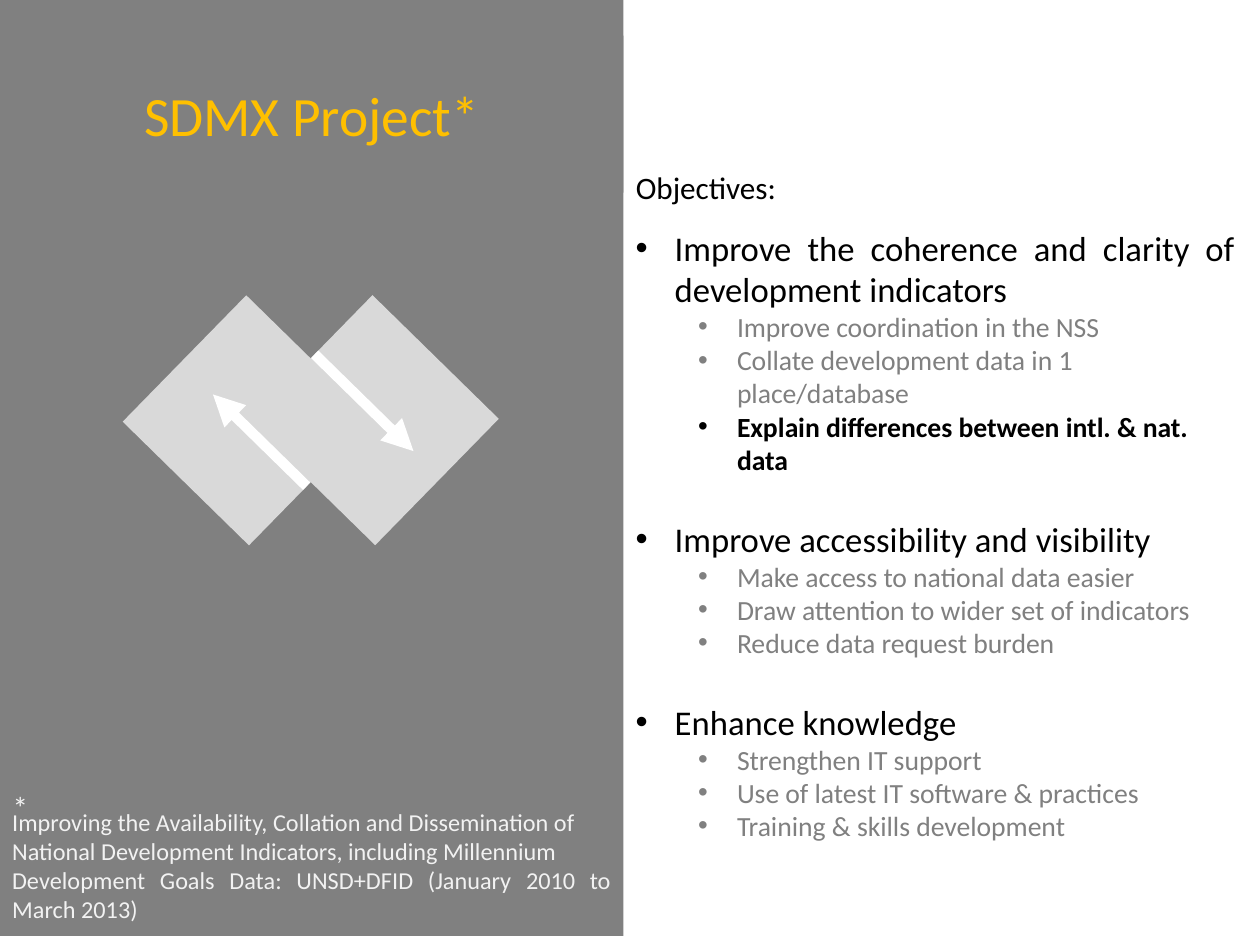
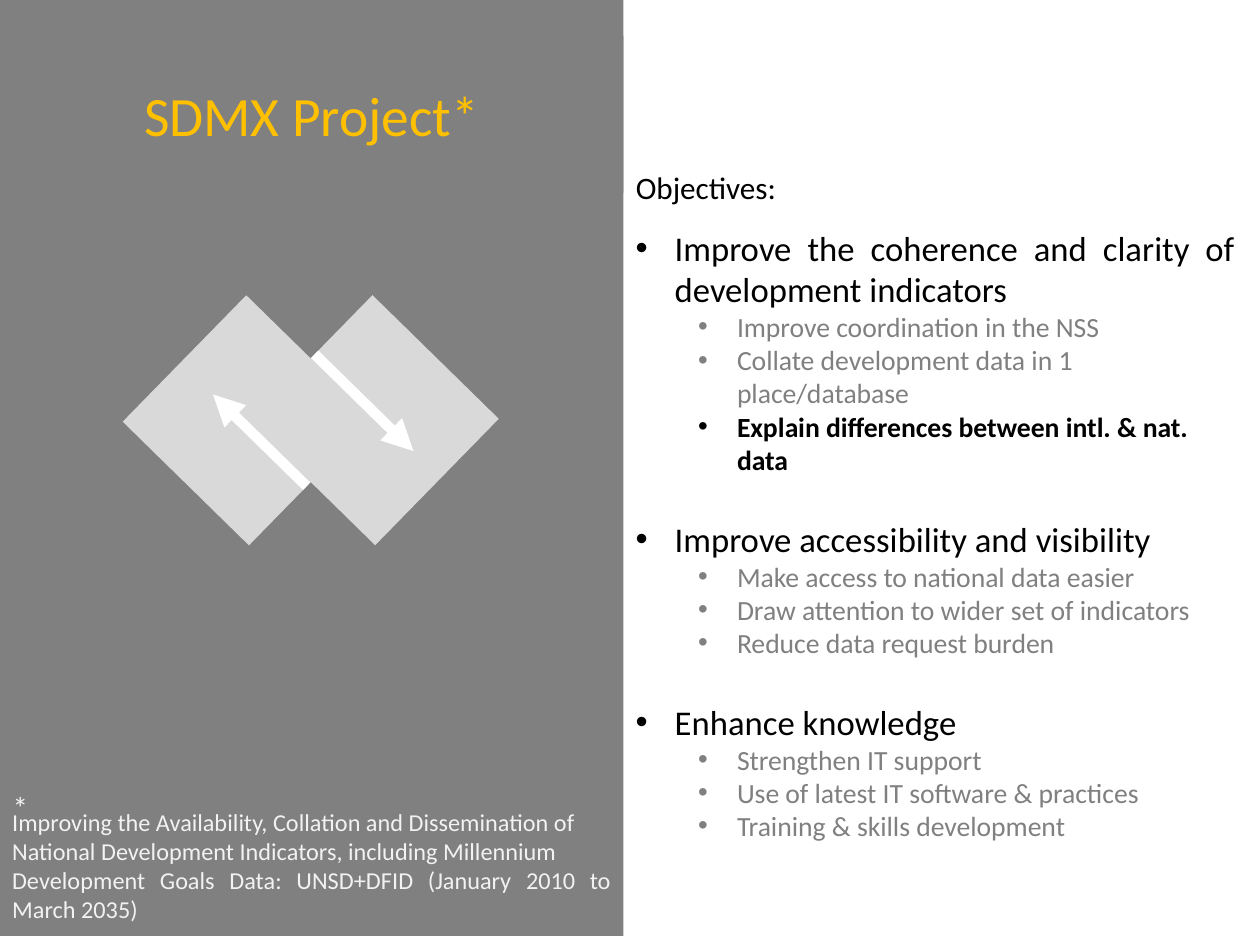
2013: 2013 -> 2035
